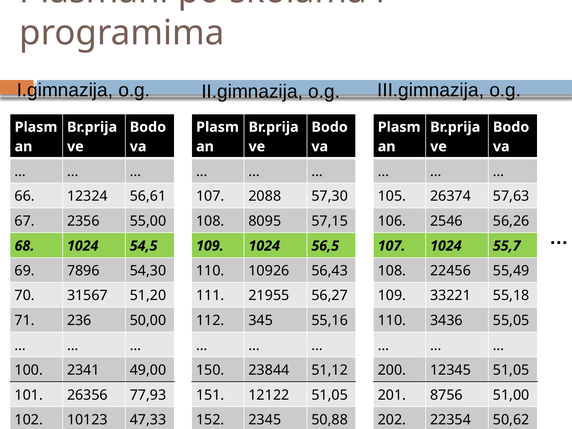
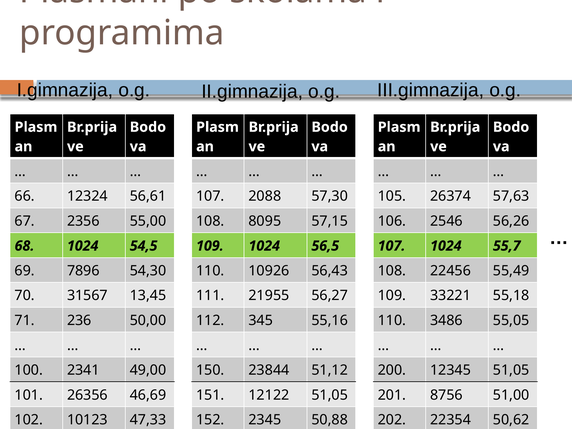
51,20: 51,20 -> 13,45
3436: 3436 -> 3486
77,93: 77,93 -> 46,69
